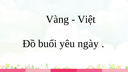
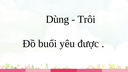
Vàng: Vàng -> Dùng
Việt: Việt -> Trôi
ngày: ngày -> được
